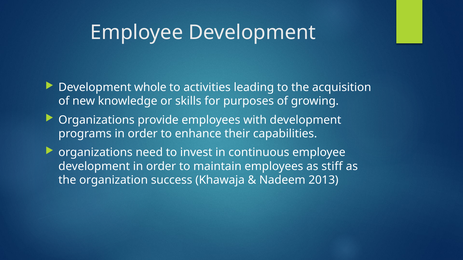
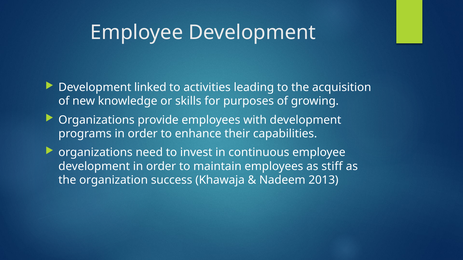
whole: whole -> linked
